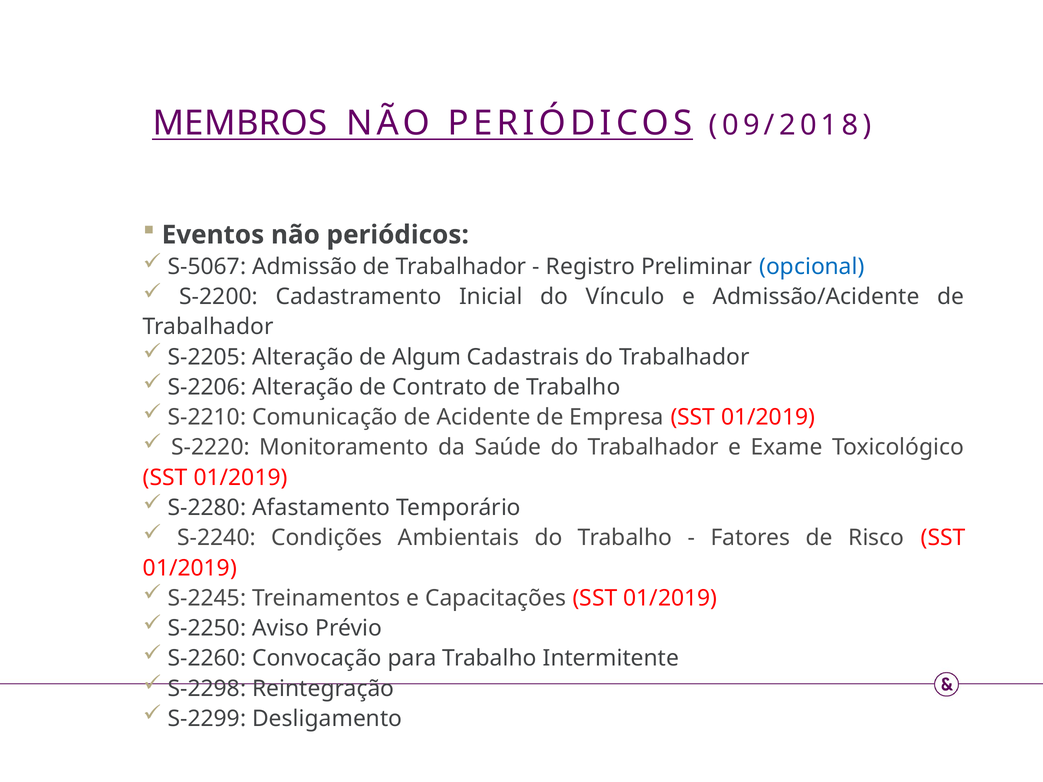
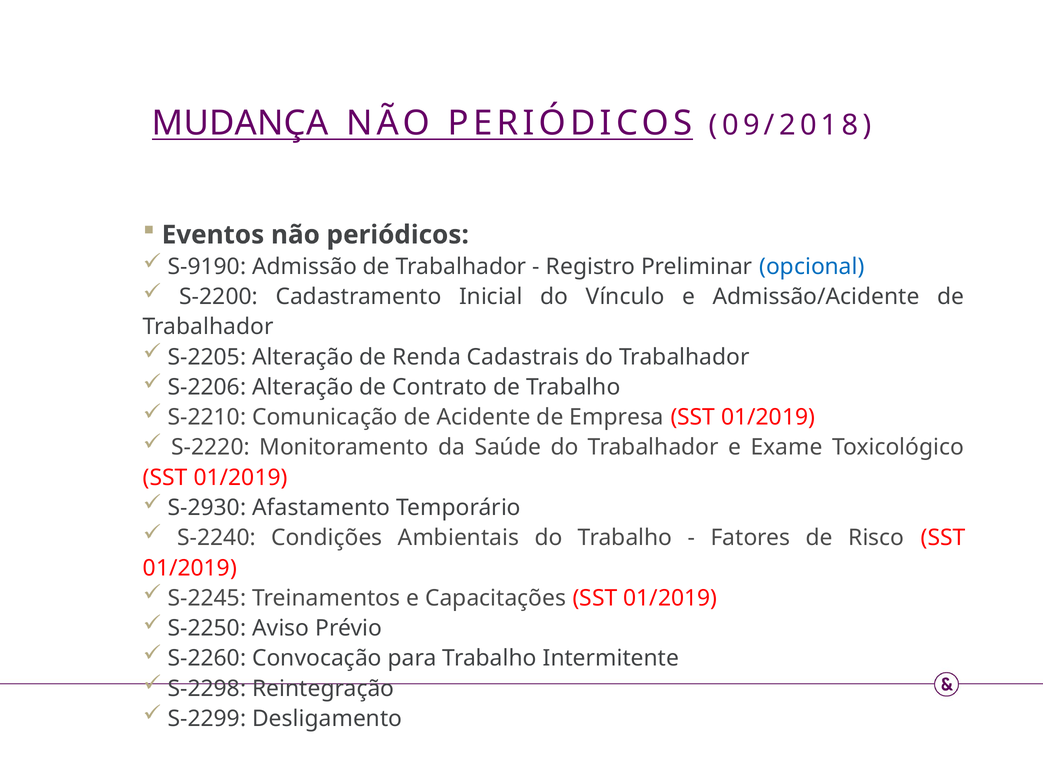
MEMBROS: MEMBROS -> MUDANÇA
S-5067: S-5067 -> S-9190
Algum: Algum -> Renda
S-2280: S-2280 -> S-2930
